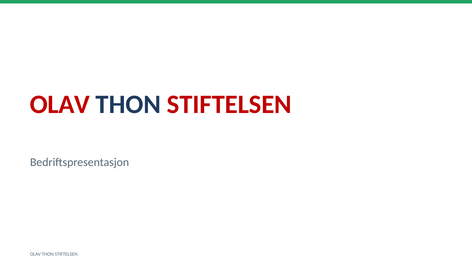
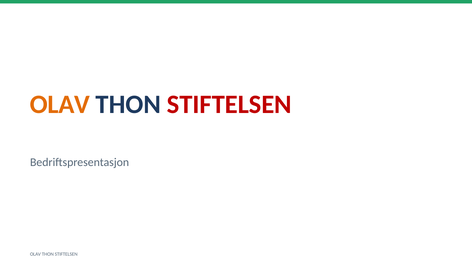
OLAV at (60, 105) colour: red -> orange
